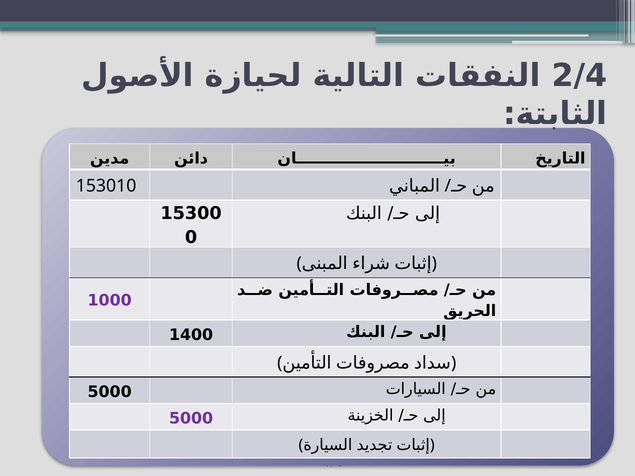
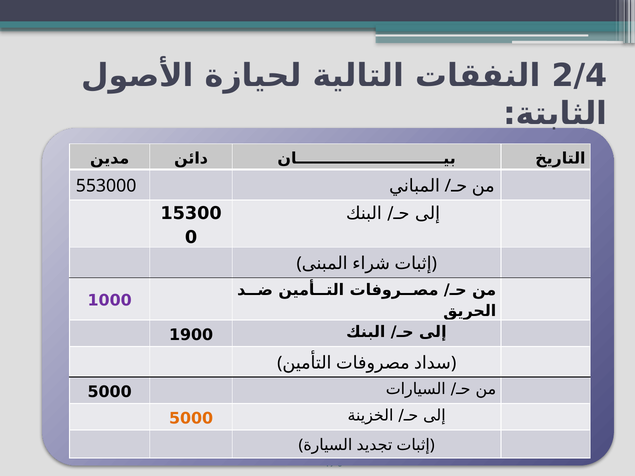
153010: 153010 -> 553000
1400: 1400 -> 1900
5000 at (191, 419) colour: purple -> orange
